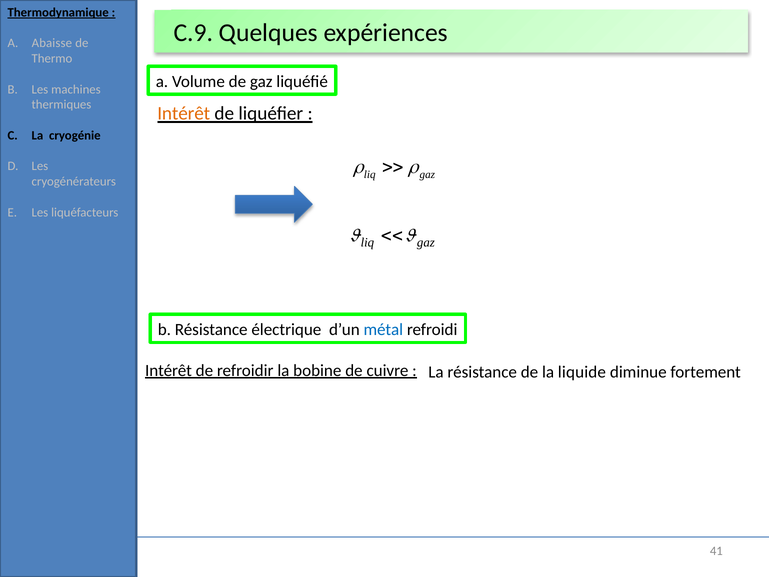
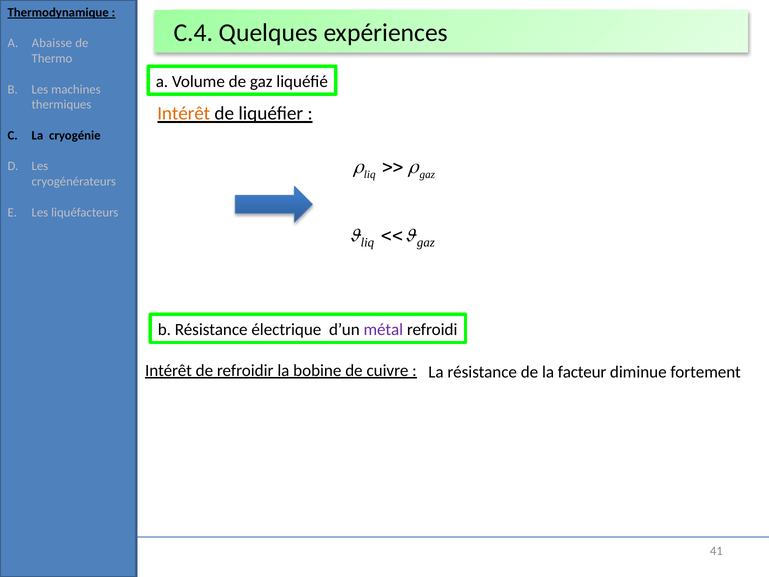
C.9: C.9 -> C.4
métal colour: blue -> purple
liquide: liquide -> facteur
